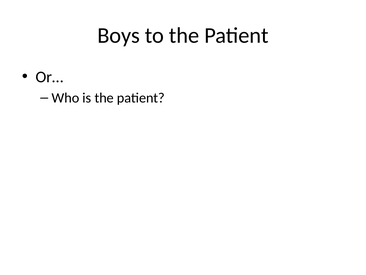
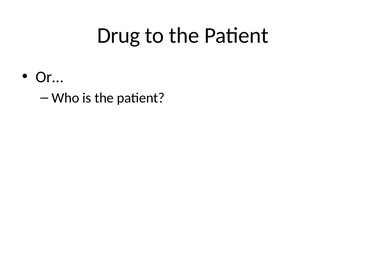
Boys: Boys -> Drug
